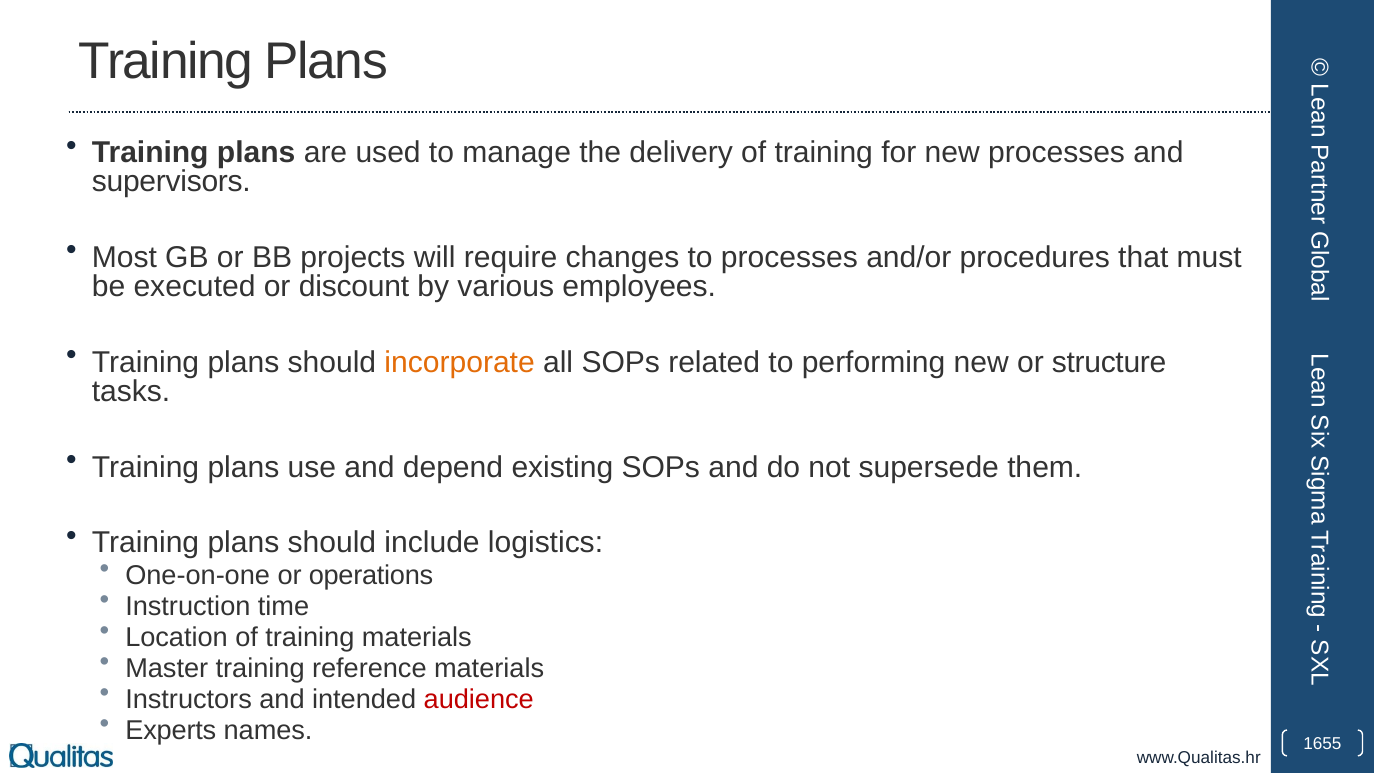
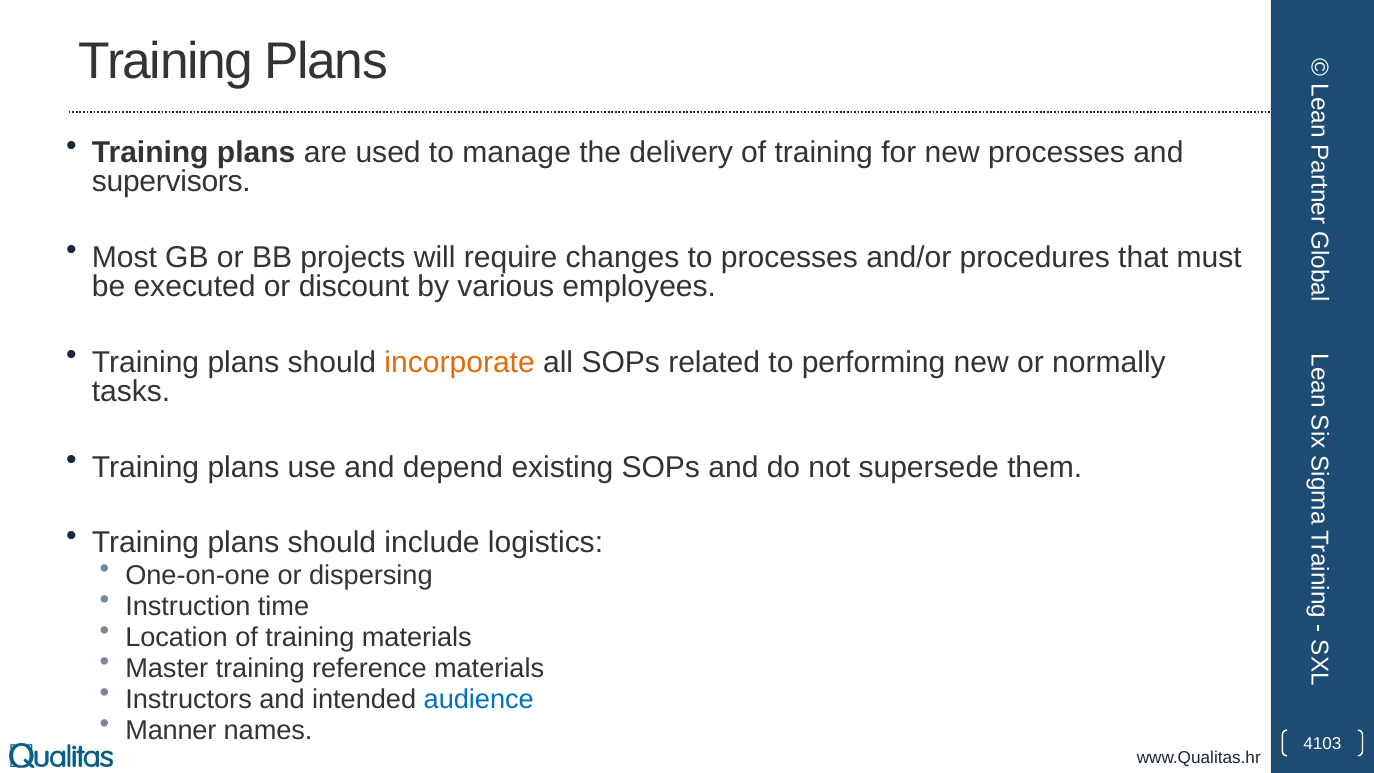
structure: structure -> normally
operations: operations -> dispersing
audience colour: red -> blue
Experts: Experts -> Manner
1655: 1655 -> 4103
